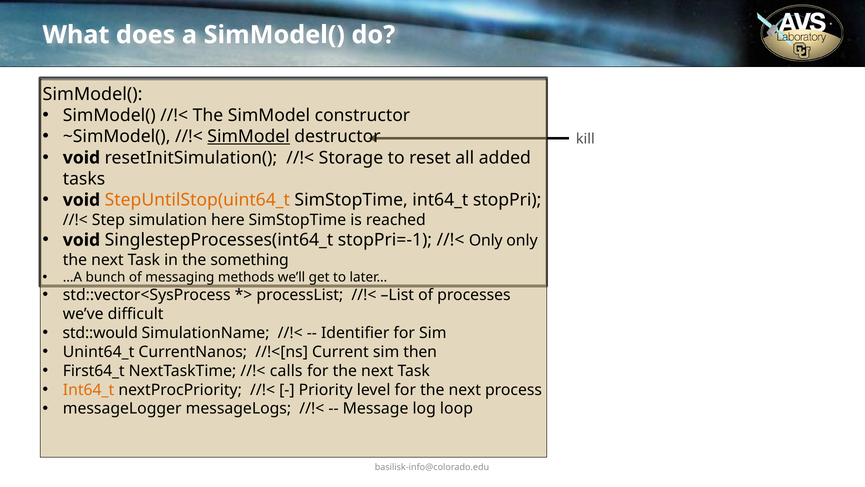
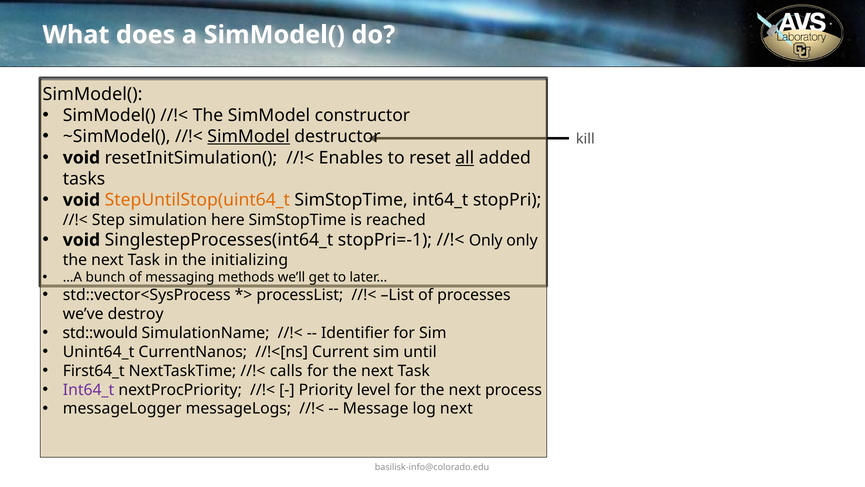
Storage: Storage -> Enables
all underline: none -> present
something: something -> initializing
difficult: difficult -> destroy
then: then -> until
Int64_t at (89, 389) colour: orange -> purple
log loop: loop -> next
